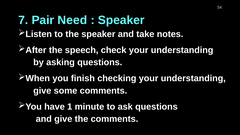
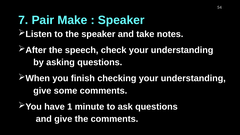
Need: Need -> Make
